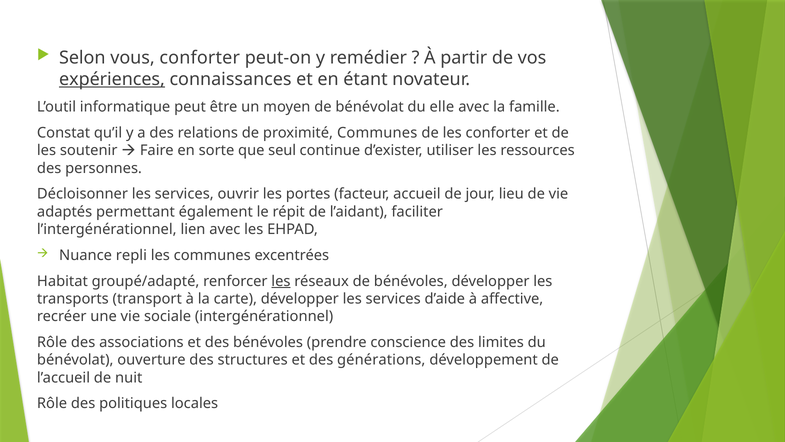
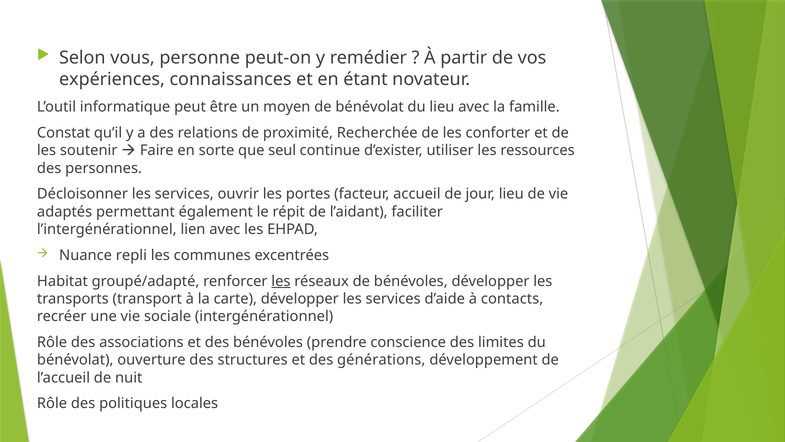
vous conforter: conforter -> personne
expériences underline: present -> none
du elle: elle -> lieu
proximité Communes: Communes -> Recherchée
affective: affective -> contacts
